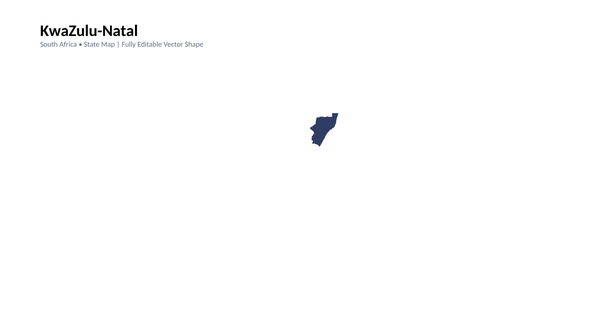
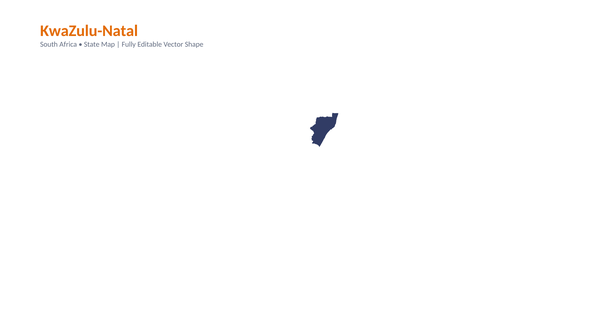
KwaZulu-Natal colour: black -> orange
